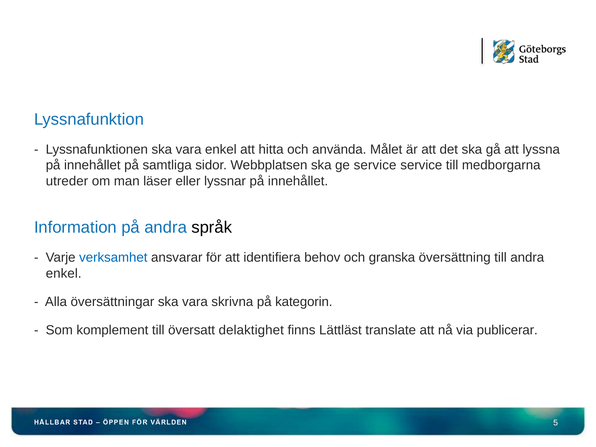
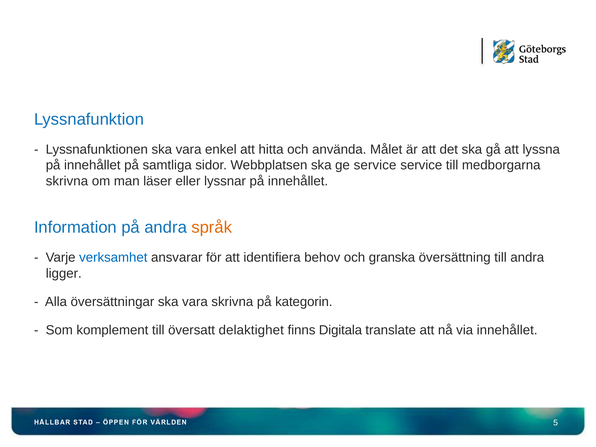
utreder at (67, 181): utreder -> skrivna
språk colour: black -> orange
enkel at (64, 273): enkel -> ligger
Lättläst: Lättläst -> Digitala
via publicerar: publicerar -> innehållet
